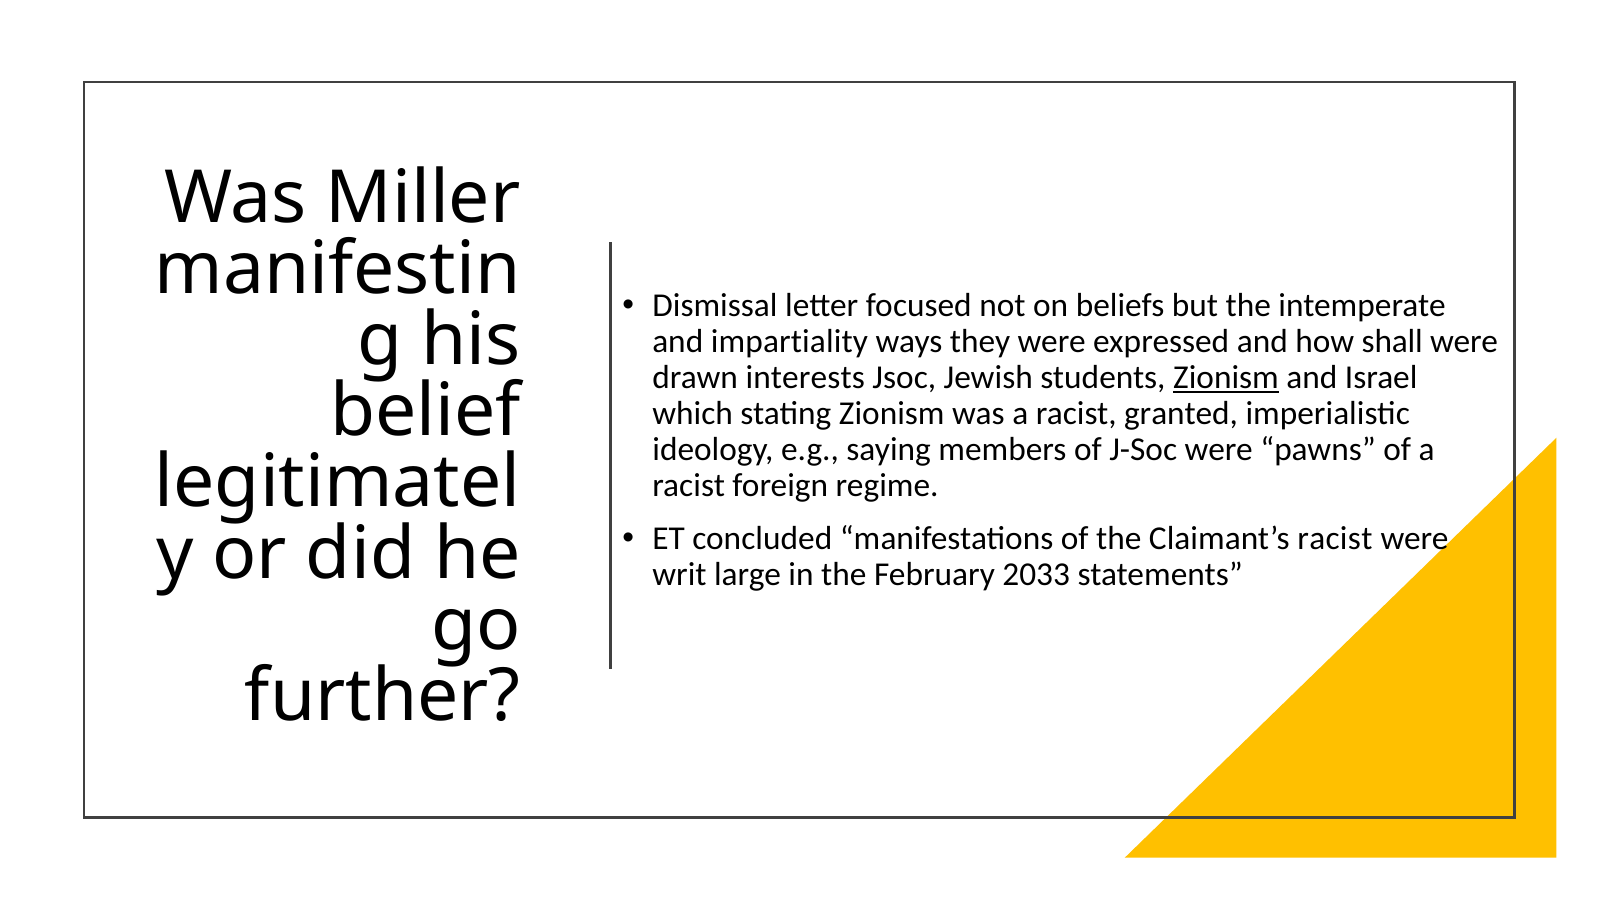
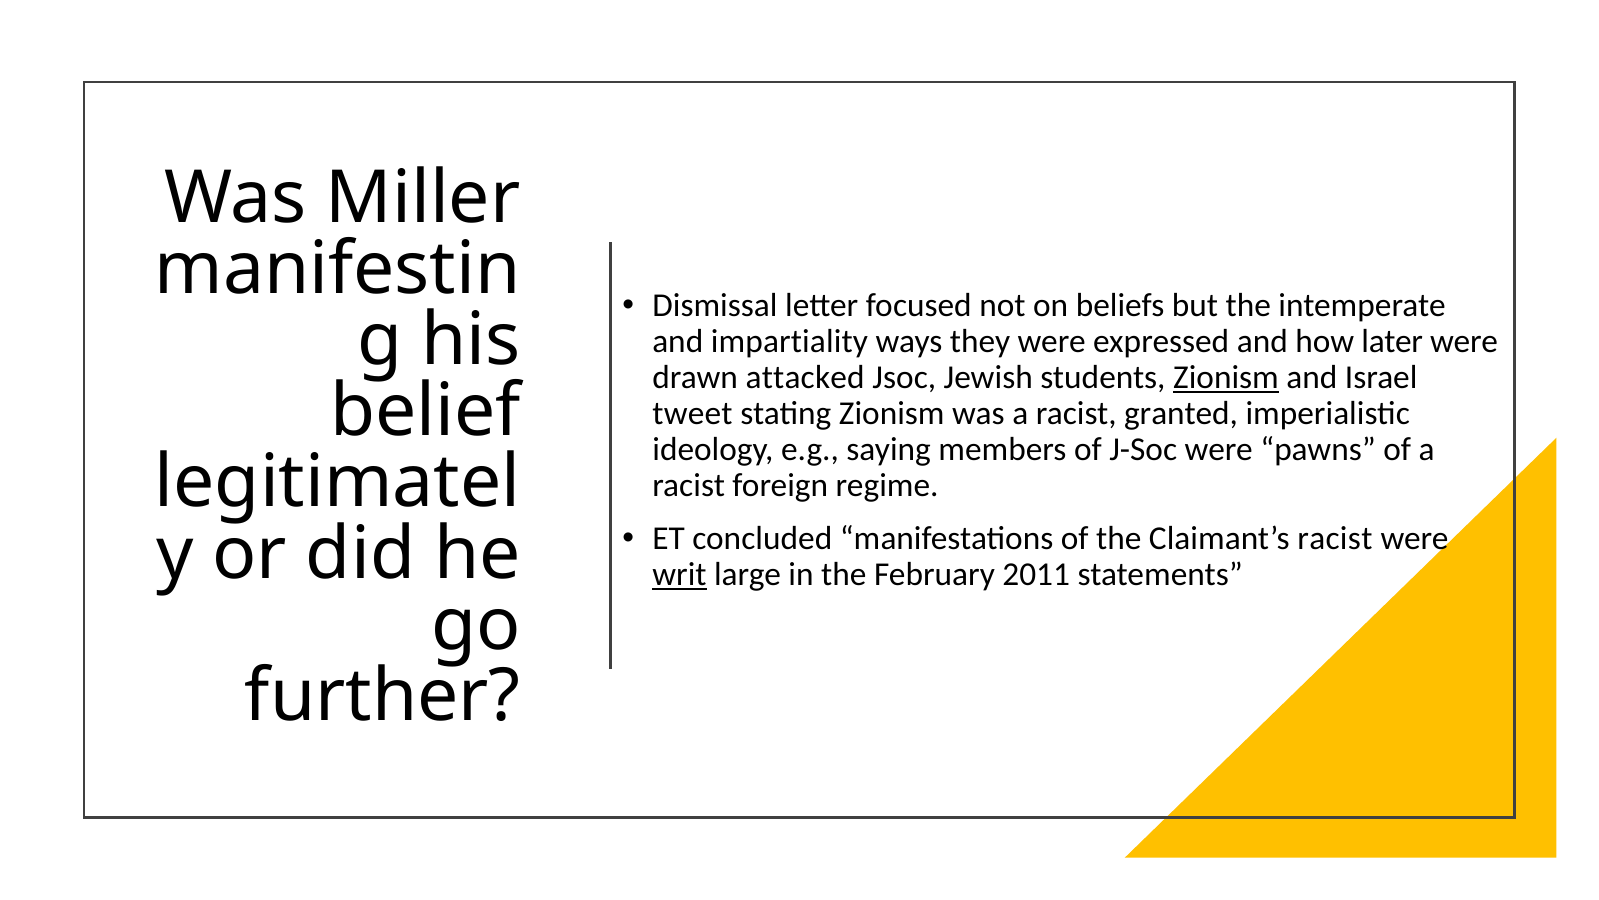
shall: shall -> later
interests: interests -> attacked
which: which -> tweet
writ underline: none -> present
2033: 2033 -> 2011
